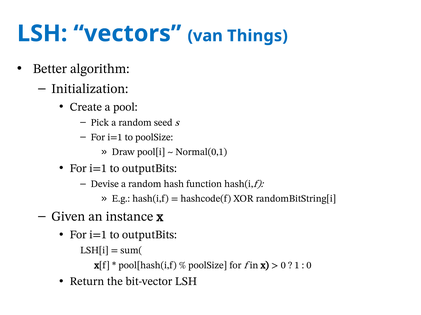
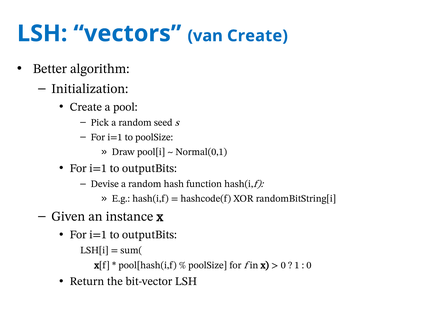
van Things: Things -> Create
